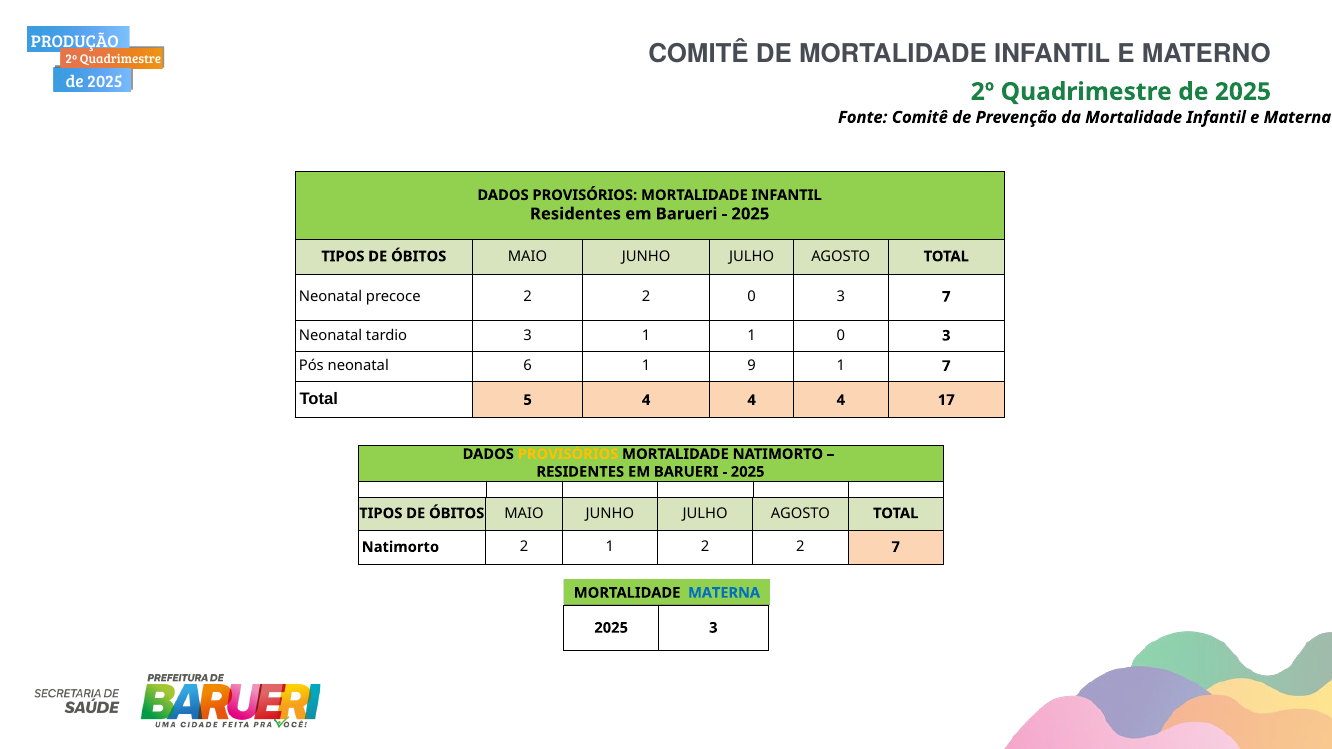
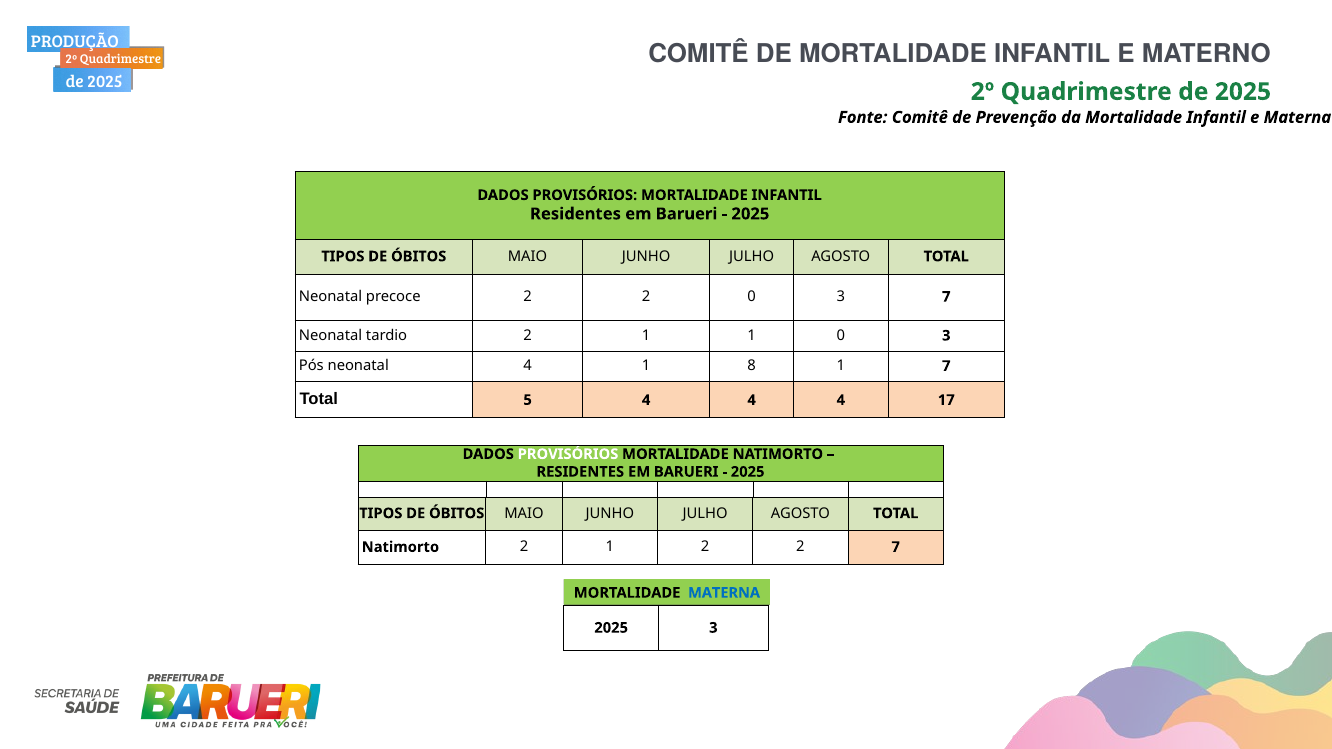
tardio 3: 3 -> 2
neonatal 6: 6 -> 4
9: 9 -> 8
PROVISÓRIOS at (568, 454) colour: yellow -> white
